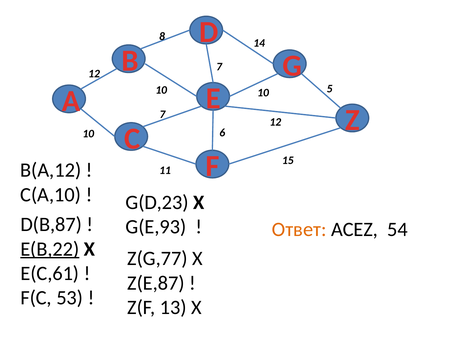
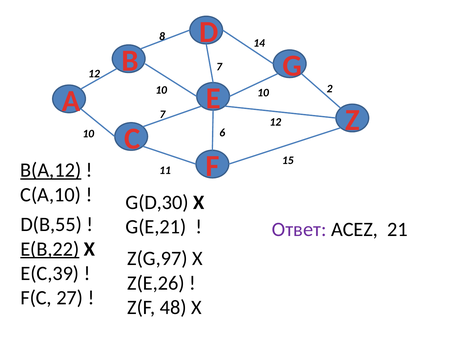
5: 5 -> 2
B(A,12 underline: none -> present
G(D,23: G(D,23 -> G(D,30
D(B,87: D(B,87 -> D(B,55
G(E,93: G(E,93 -> G(E,21
Ответ colour: orange -> purple
54: 54 -> 21
Z(G,77: Z(G,77 -> Z(G,97
E(C,61: E(C,61 -> E(C,39
Z(E,87: Z(E,87 -> Z(E,26
53: 53 -> 27
13: 13 -> 48
